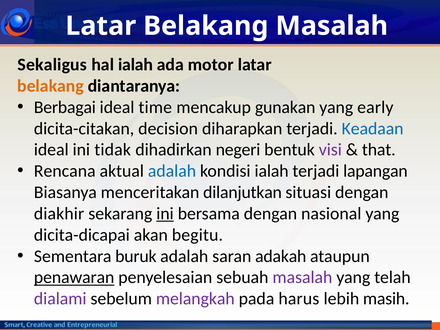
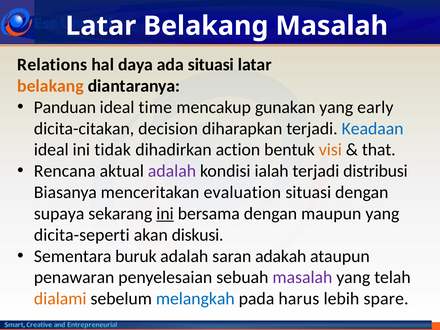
Sekaligus: Sekaligus -> Relations
hal ialah: ialah -> daya
ada motor: motor -> situasi
Berbagai: Berbagai -> Panduan
negeri: negeri -> action
visi colour: purple -> orange
adalah at (172, 171) colour: blue -> purple
lapangan: lapangan -> distribusi
dilanjutkan: dilanjutkan -> evaluation
diakhir: diakhir -> supaya
nasional: nasional -> maupun
dicita-dicapai: dicita-dicapai -> dicita-seperti
begitu: begitu -> diskusi
penawaran underline: present -> none
dialami colour: purple -> orange
melangkah colour: purple -> blue
masih: masih -> spare
